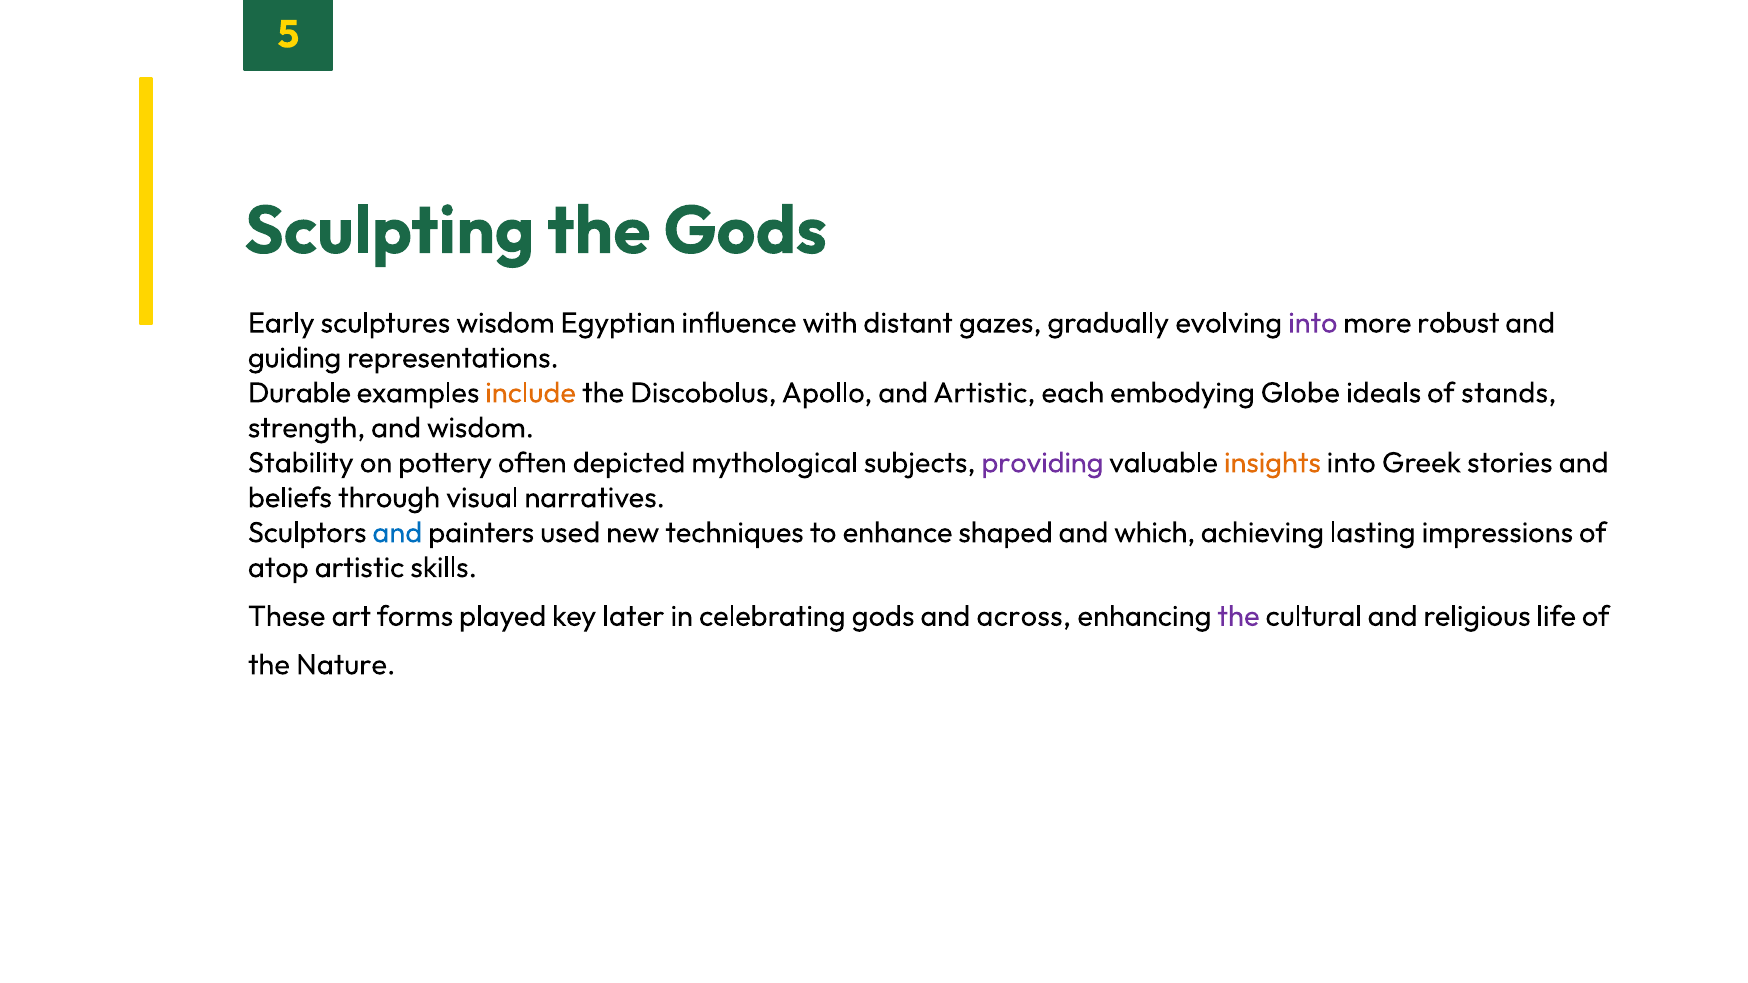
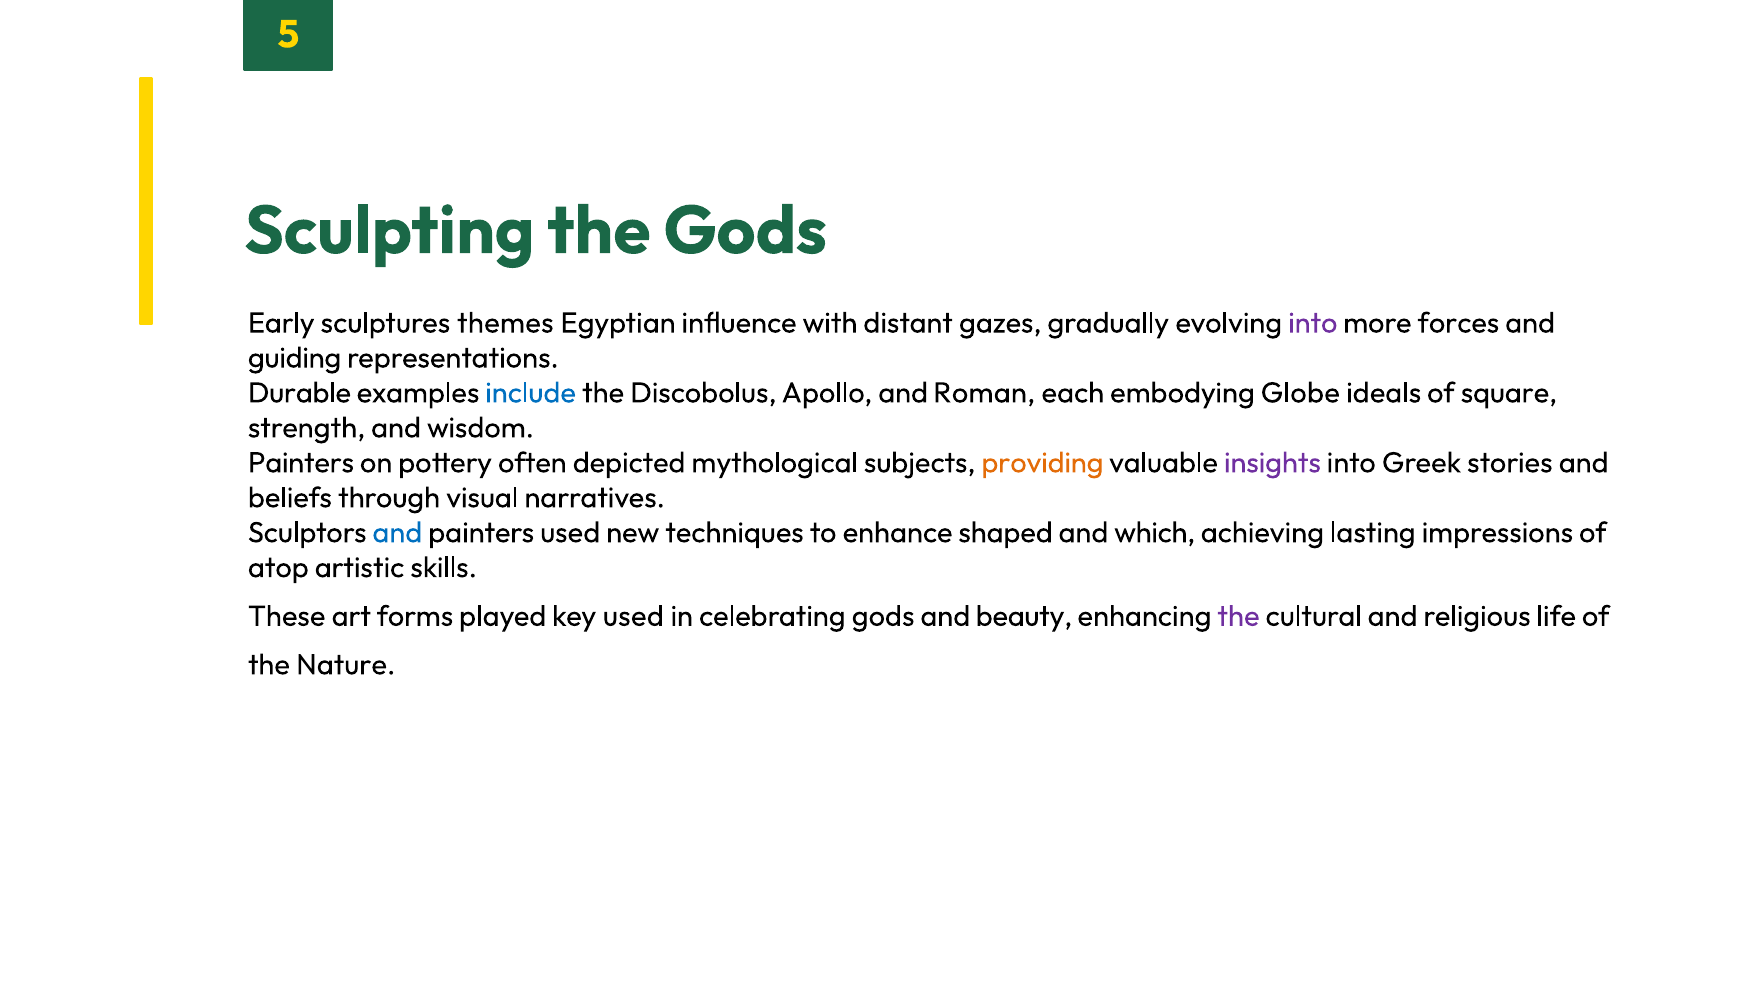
sculptures wisdom: wisdom -> themes
robust: robust -> forces
include colour: orange -> blue
and Artistic: Artistic -> Roman
stands: stands -> square
Stability at (301, 463): Stability -> Painters
providing colour: purple -> orange
insights colour: orange -> purple
key later: later -> used
across: across -> beauty
